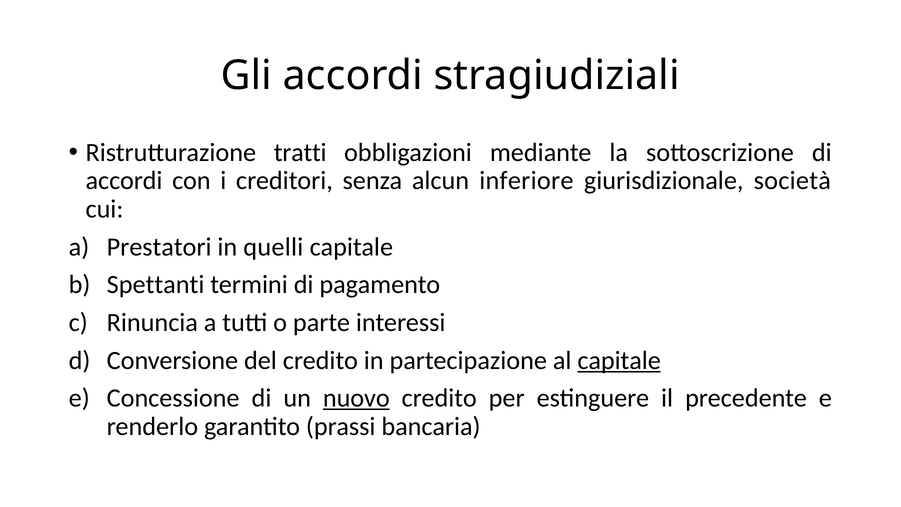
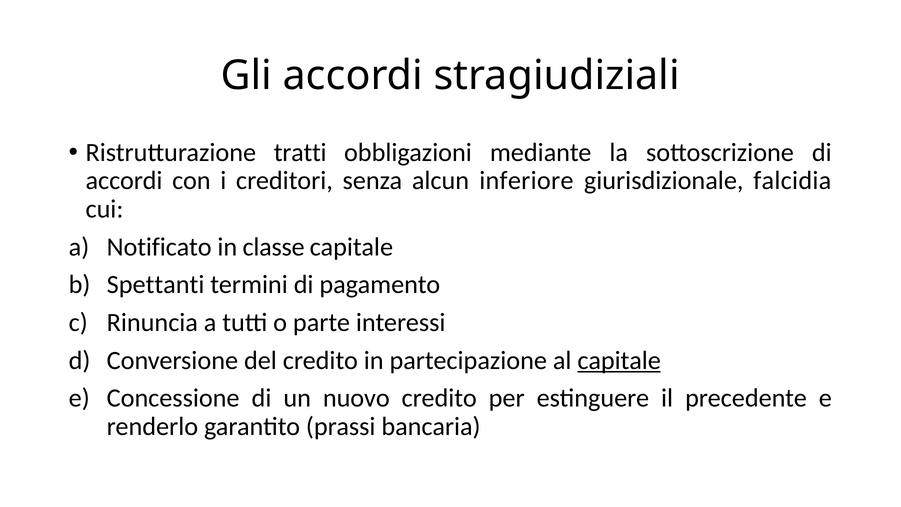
società: società -> falcidia
Prestatori: Prestatori -> Notificato
quelli: quelli -> classe
nuovo underline: present -> none
